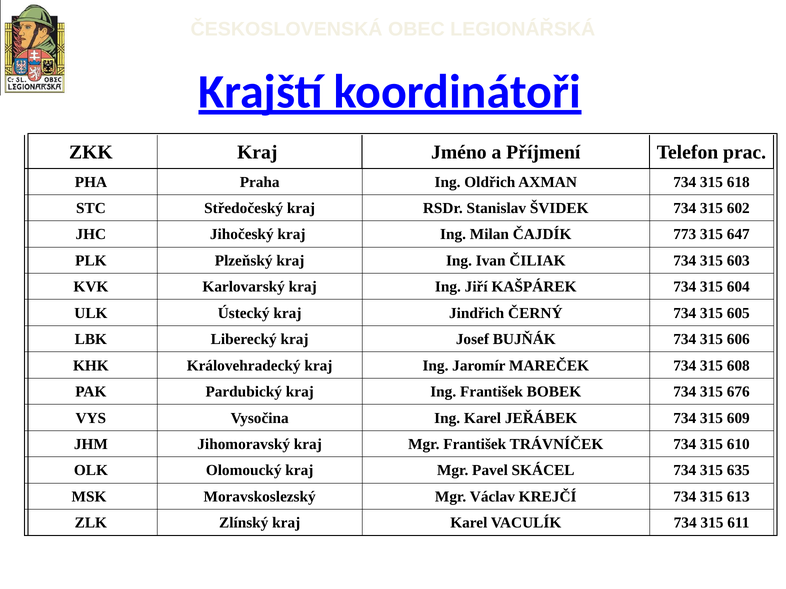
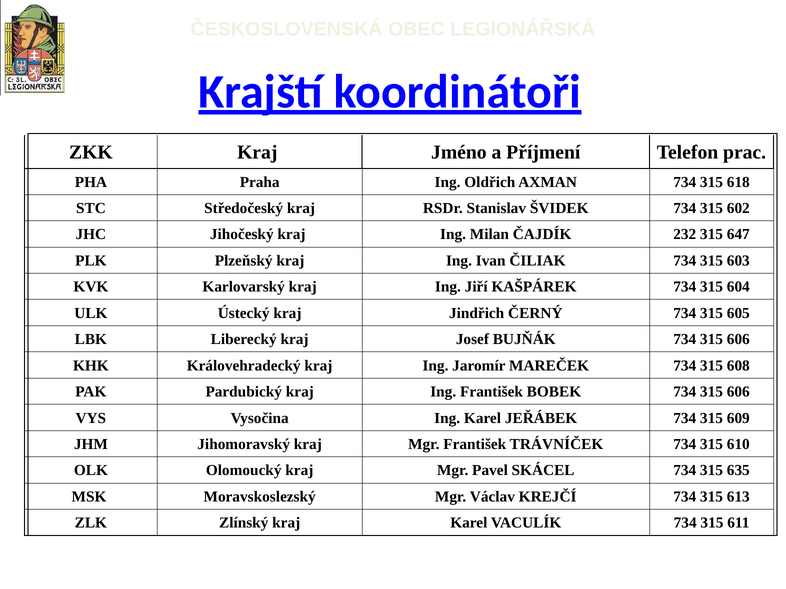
773: 773 -> 232
BOBEK 734 315 676: 676 -> 606
